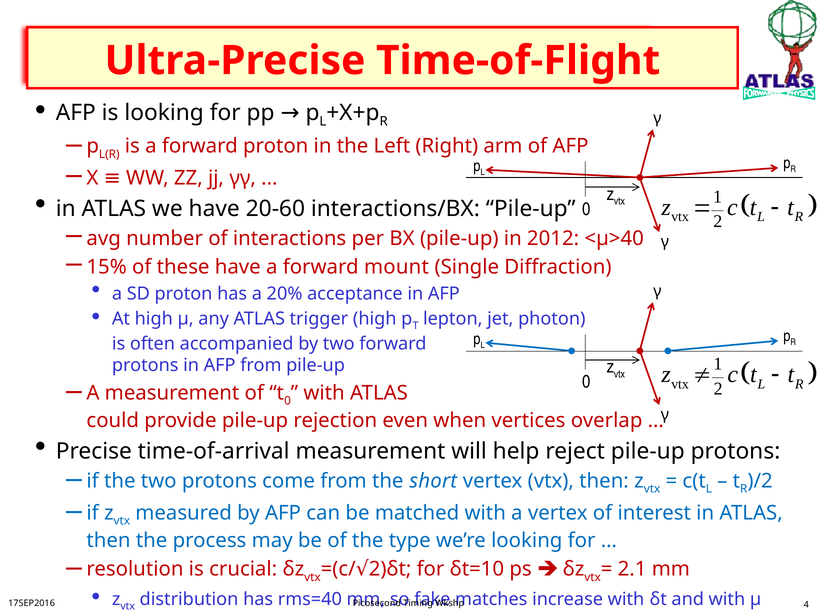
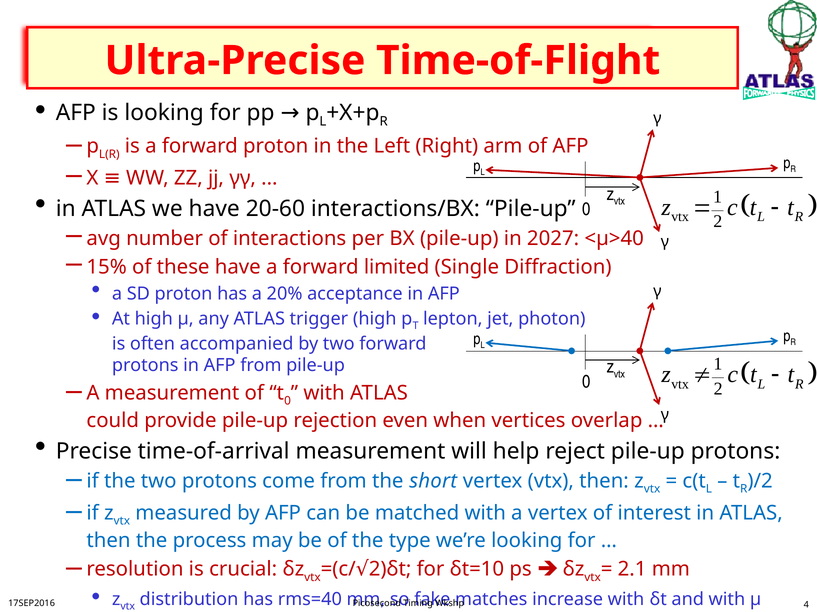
2012: 2012 -> 2027
mount: mount -> limited
